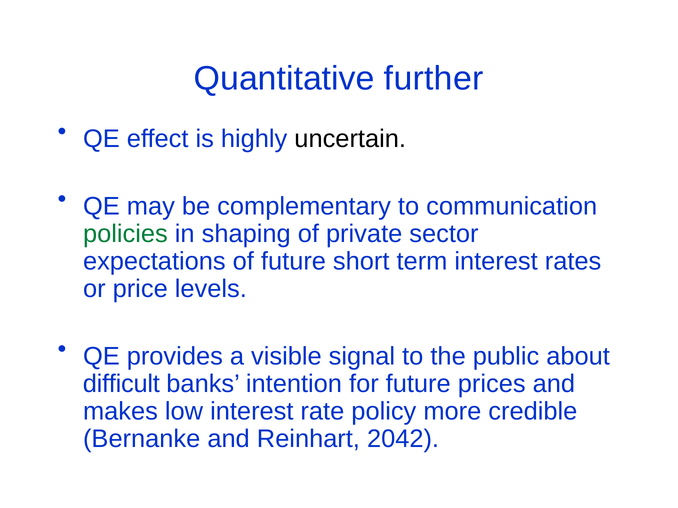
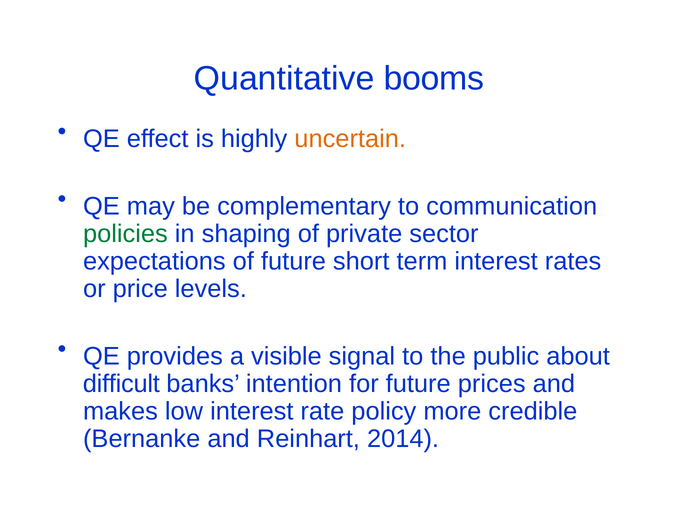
further: further -> booms
uncertain colour: black -> orange
2042: 2042 -> 2014
